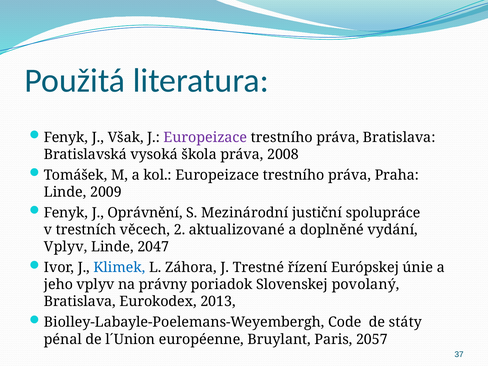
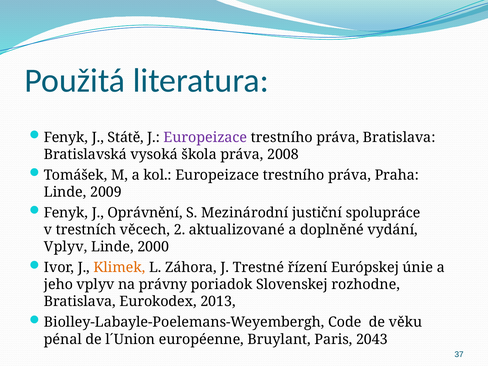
Však: Však -> Státě
2047: 2047 -> 2000
Klimek colour: blue -> orange
povolaný: povolaný -> rozhodne
státy: státy -> věku
2057: 2057 -> 2043
